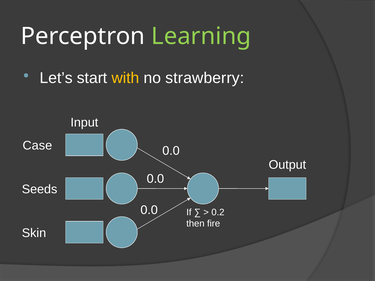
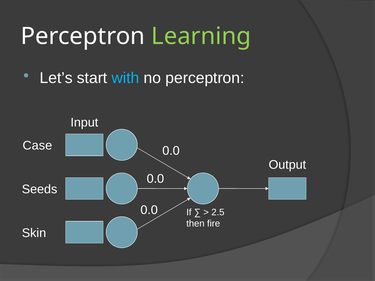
with colour: yellow -> light blue
no strawberry: strawberry -> perceptron
0.2: 0.2 -> 2.5
